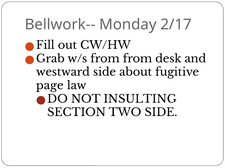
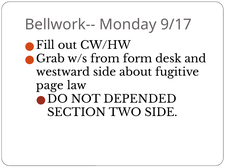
2/17: 2/17 -> 9/17
from from: from -> form
INSULTING: INSULTING -> DEPENDED
